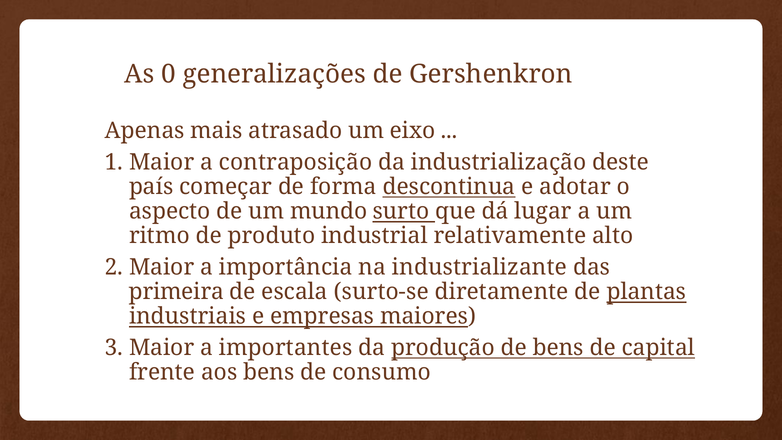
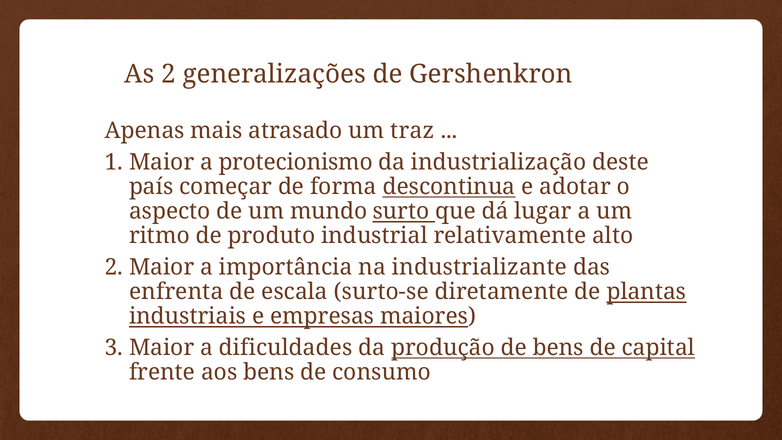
As 0: 0 -> 2
eixo: eixo -> traz
contraposição: contraposição -> protecionismo
primeira: primeira -> enfrenta
importantes: importantes -> dificuldades
